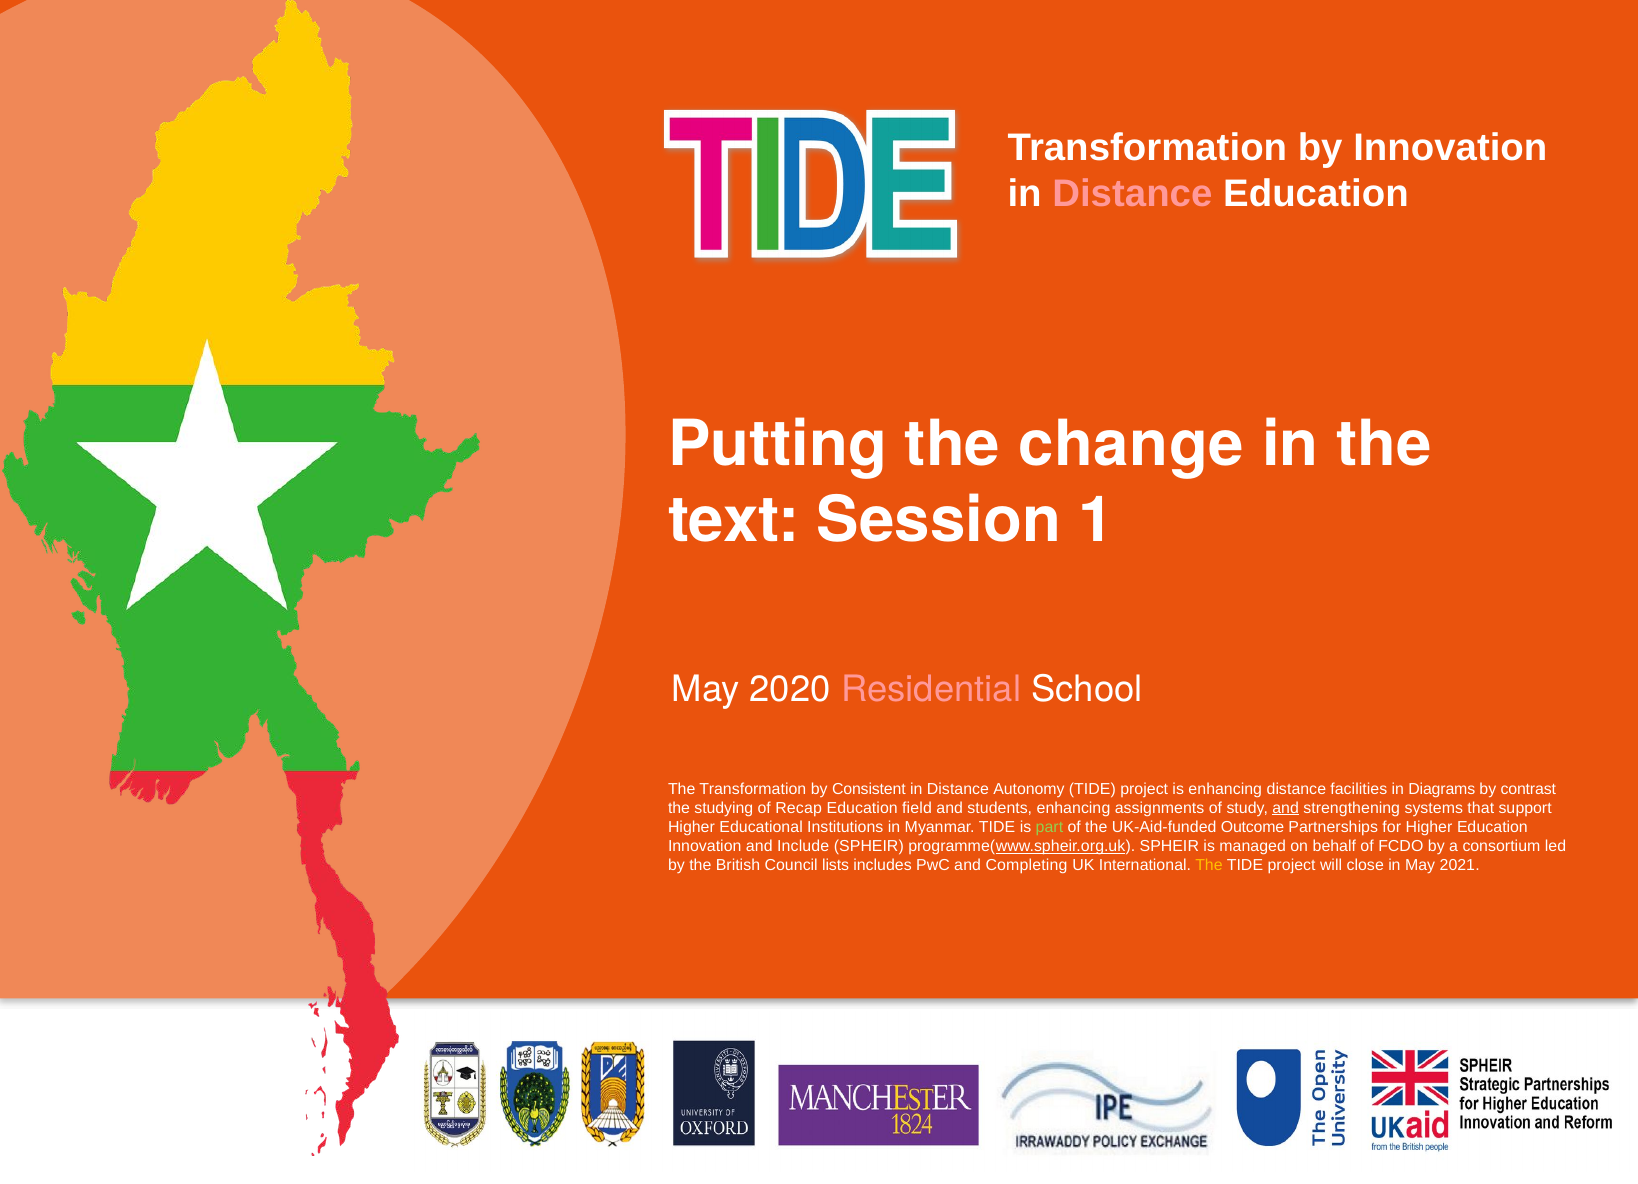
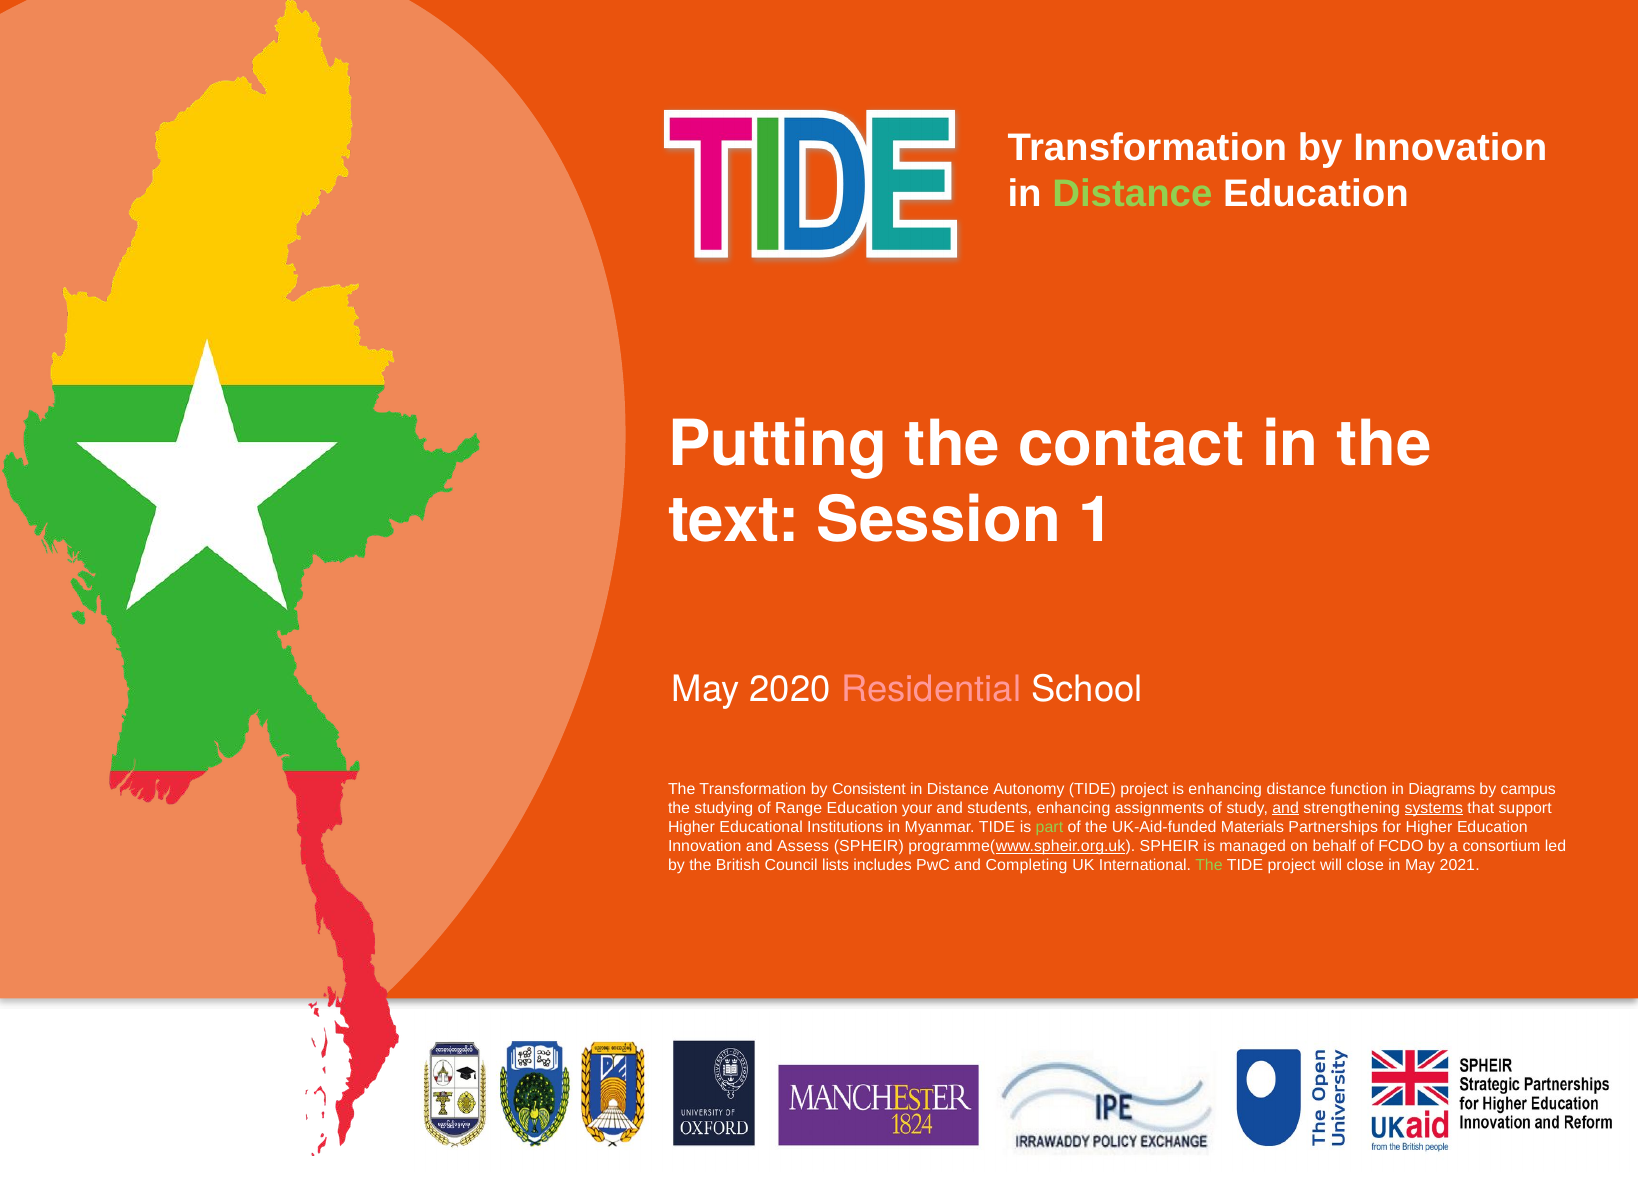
Distance at (1132, 194) colour: pink -> light green
change: change -> contact
facilities: facilities -> function
contrast: contrast -> campus
Recap: Recap -> Range
field: field -> your
systems underline: none -> present
Outcome: Outcome -> Materials
Include: Include -> Assess
The at (1209, 865) colour: yellow -> light green
